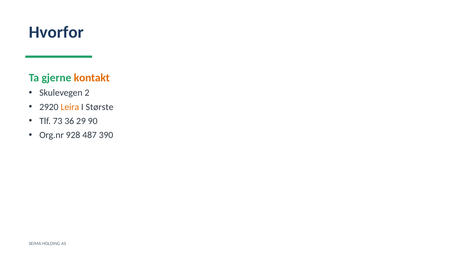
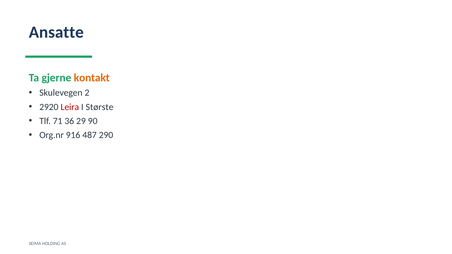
Hvorfor: Hvorfor -> Ansatte
Leira colour: orange -> red
73: 73 -> 71
928: 928 -> 916
390: 390 -> 290
